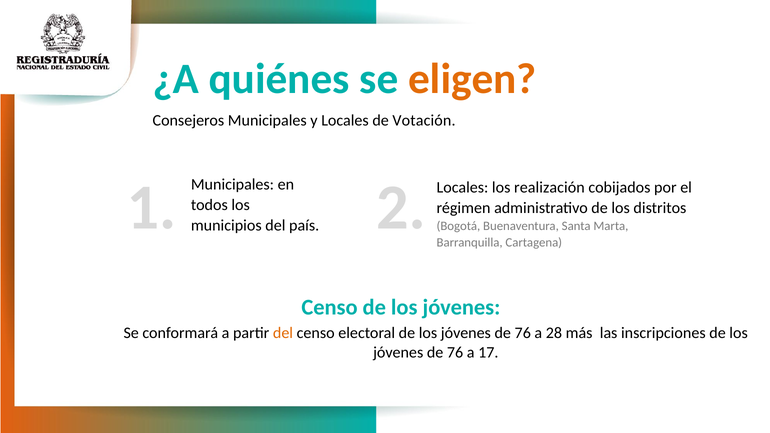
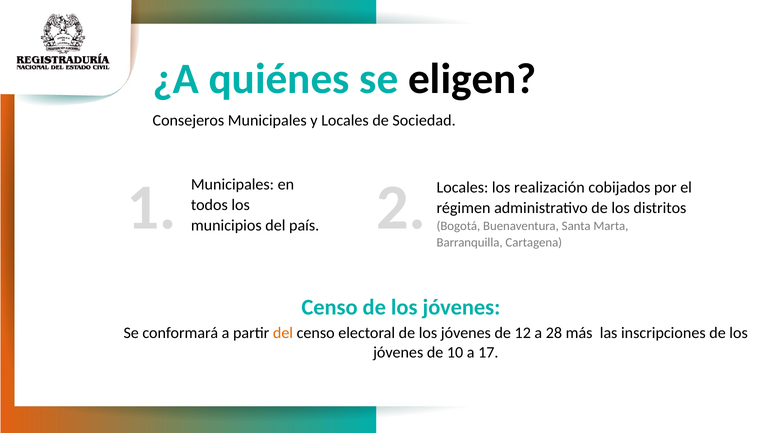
eligen colour: orange -> black
Votación: Votación -> Sociedad
76 at (523, 333): 76 -> 12
76 at (455, 352): 76 -> 10
